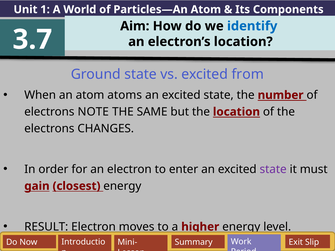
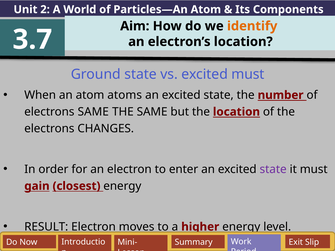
1: 1 -> 2
identify colour: blue -> orange
excited from: from -> must
electrons NOTE: NOTE -> SAME
